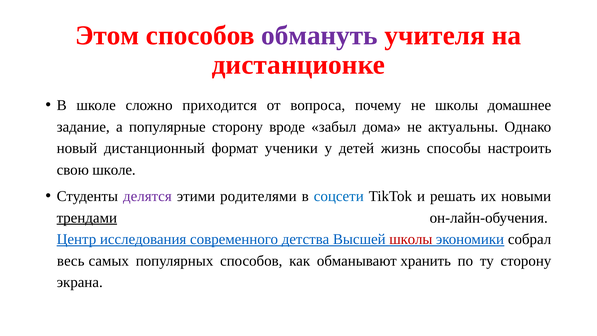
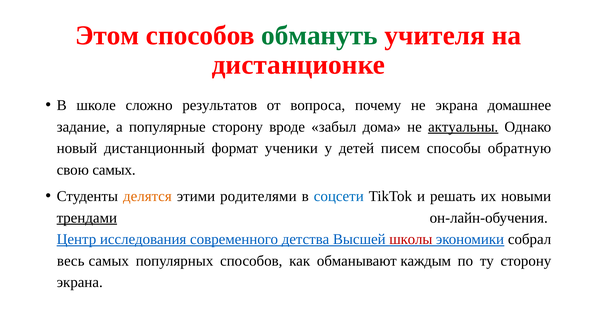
обмануть colour: purple -> green
приходится: приходится -> результатов
не школы: школы -> экрана
актуальны underline: none -> present
жизнь: жизнь -> писем
настроить: настроить -> обратную
свою школе: школе -> самых
делятся colour: purple -> orange
хранить: хранить -> каждым
